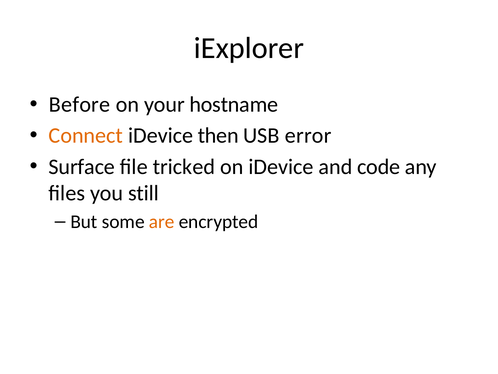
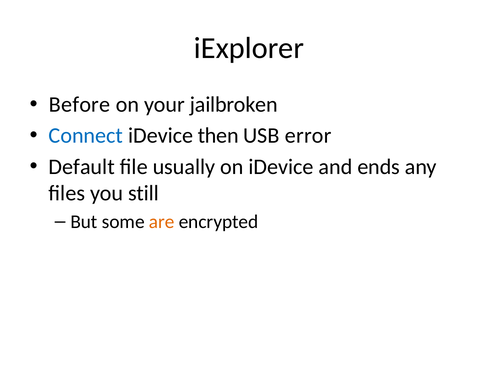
hostname: hostname -> jailbroken
Connect colour: orange -> blue
Surface: Surface -> Default
tricked: tricked -> usually
code: code -> ends
